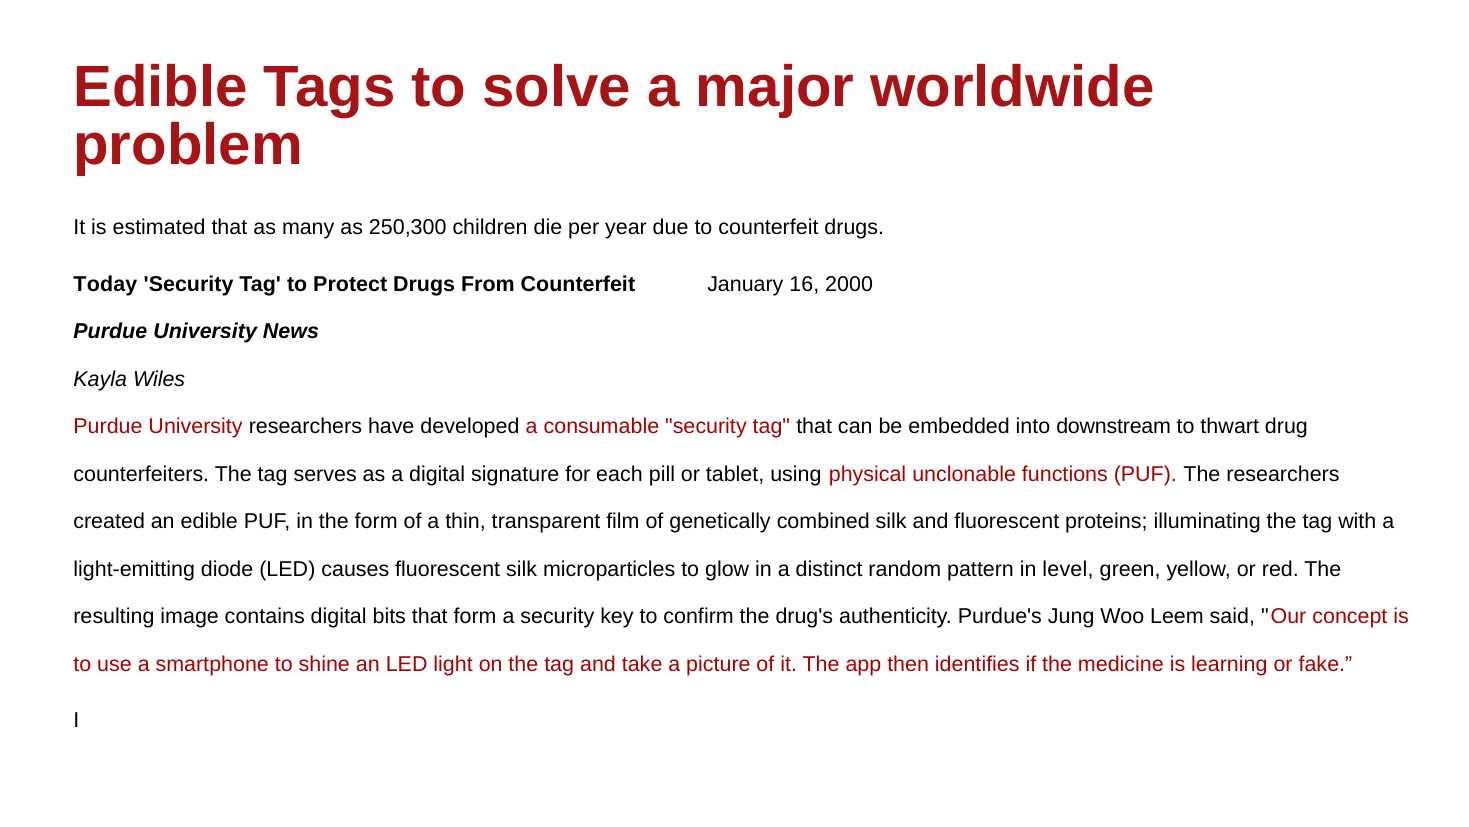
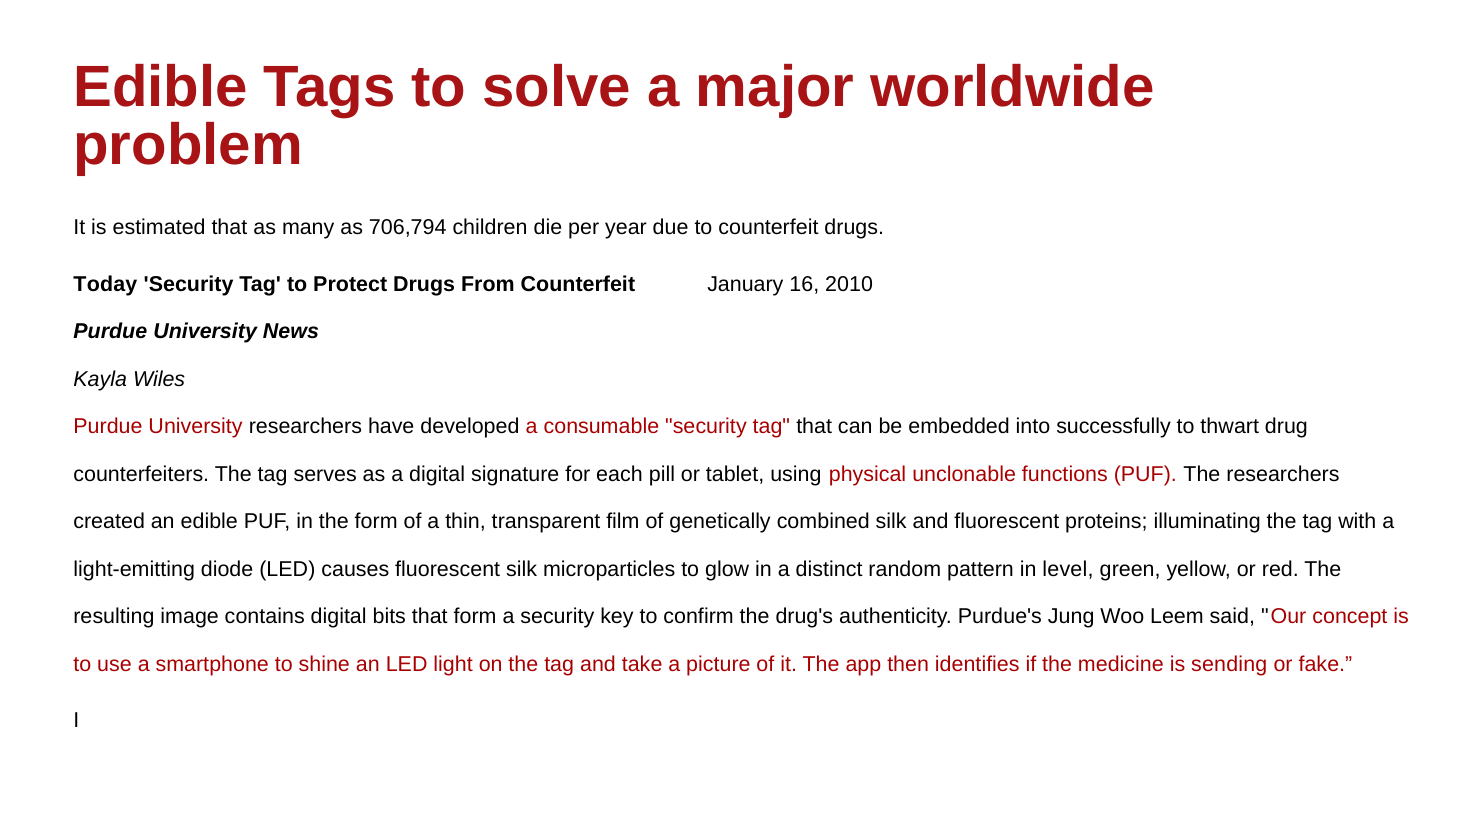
250,300: 250,300 -> 706,794
2000: 2000 -> 2010
downstream: downstream -> successfully
learning: learning -> sending
